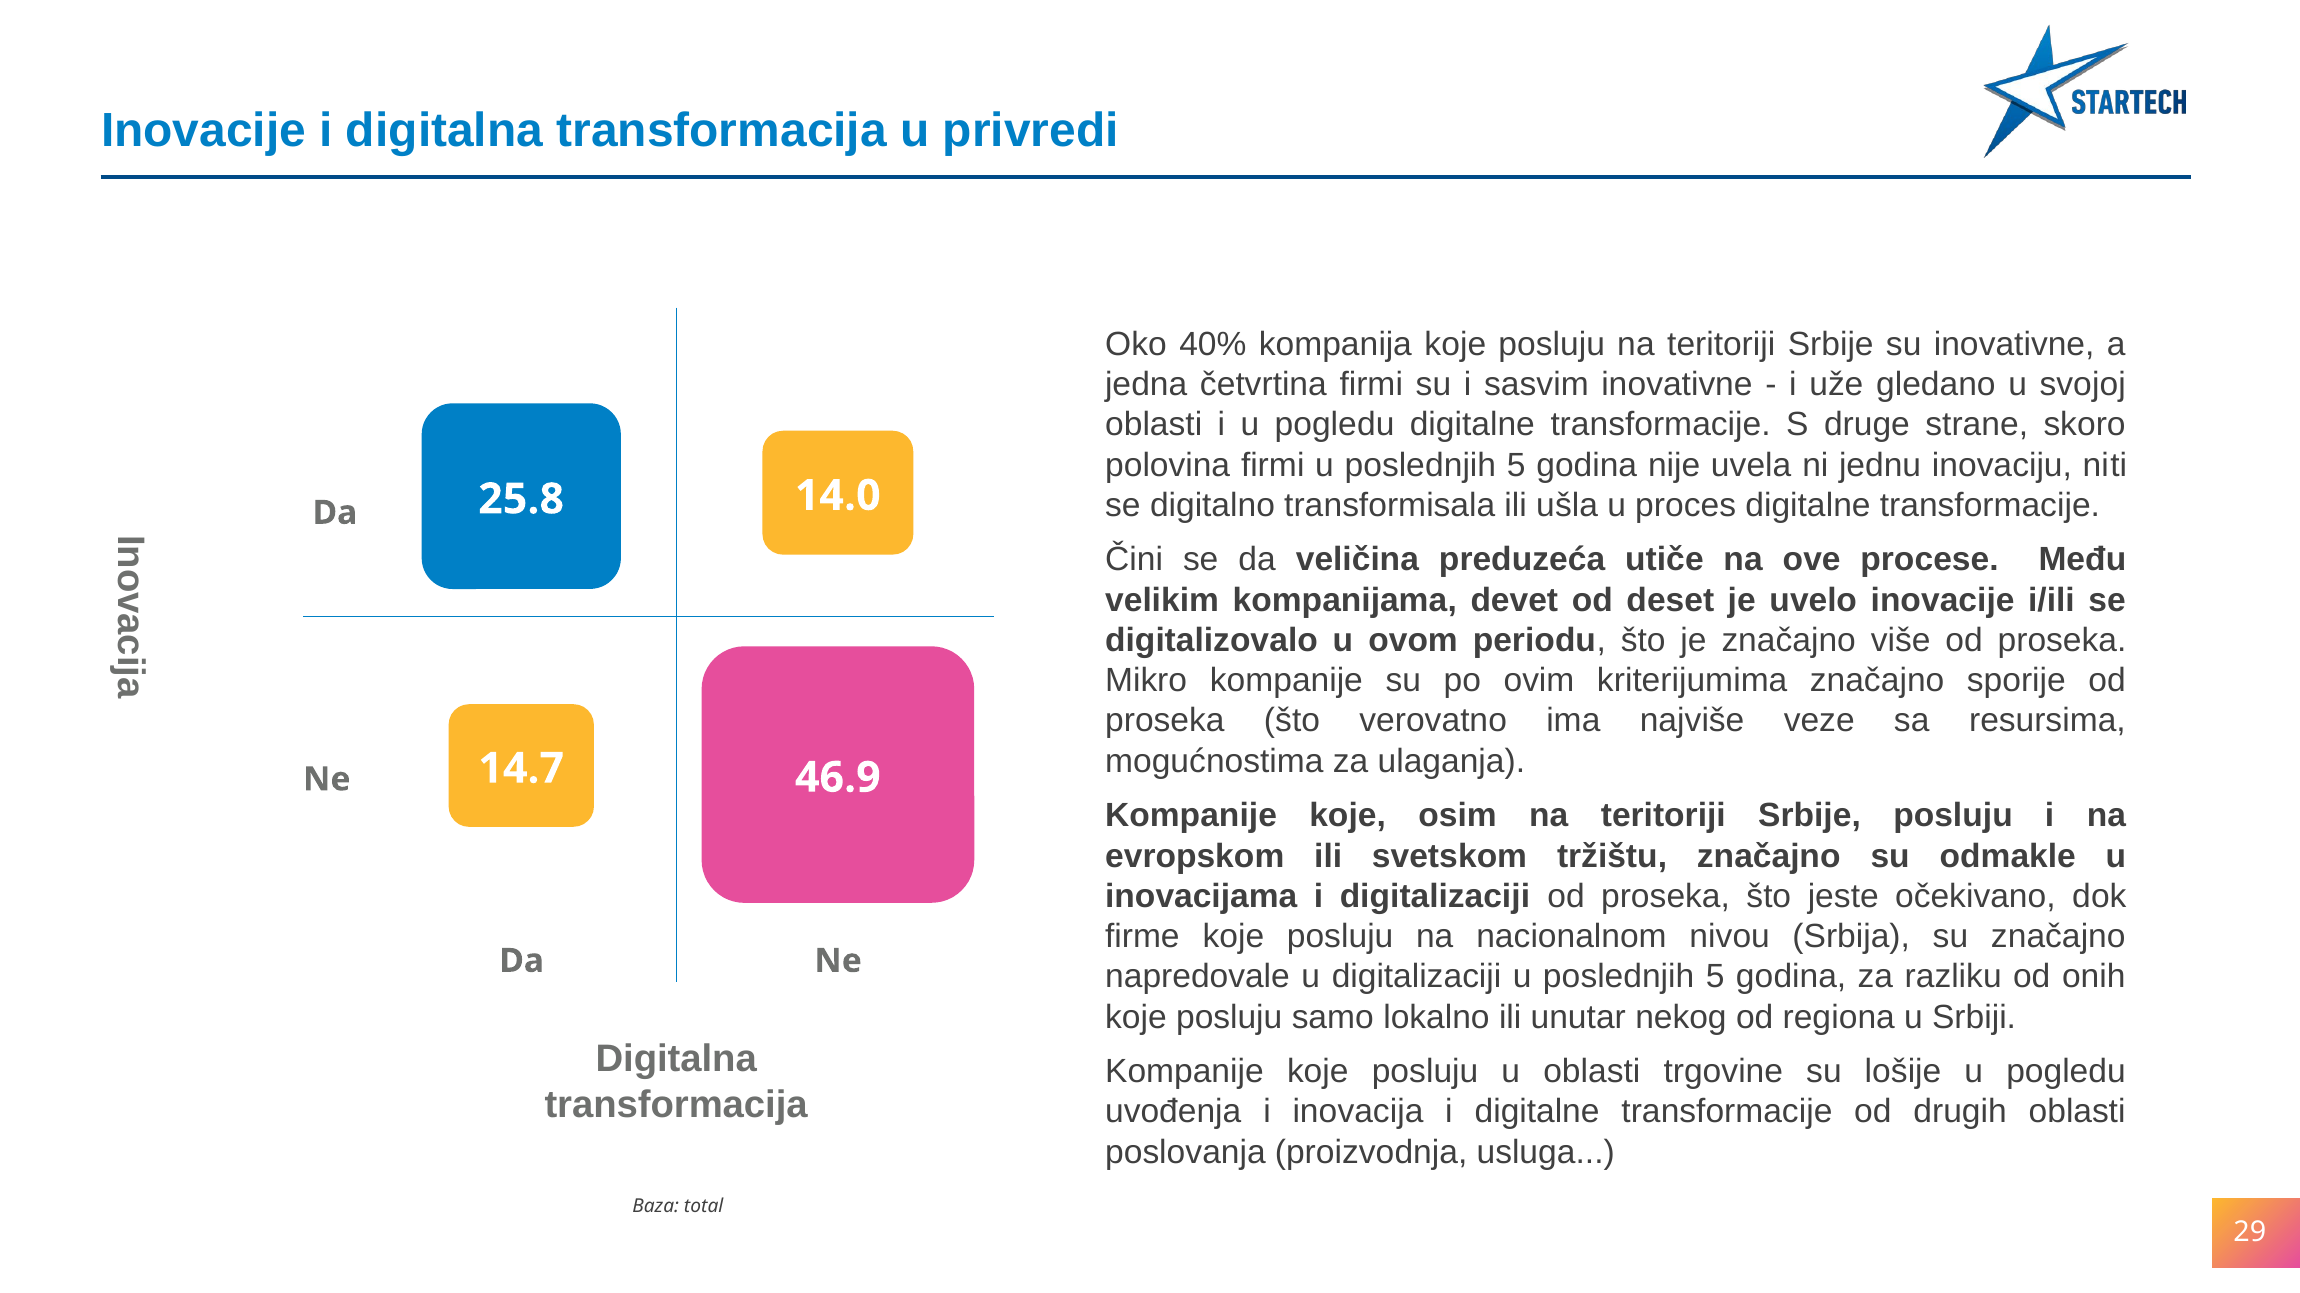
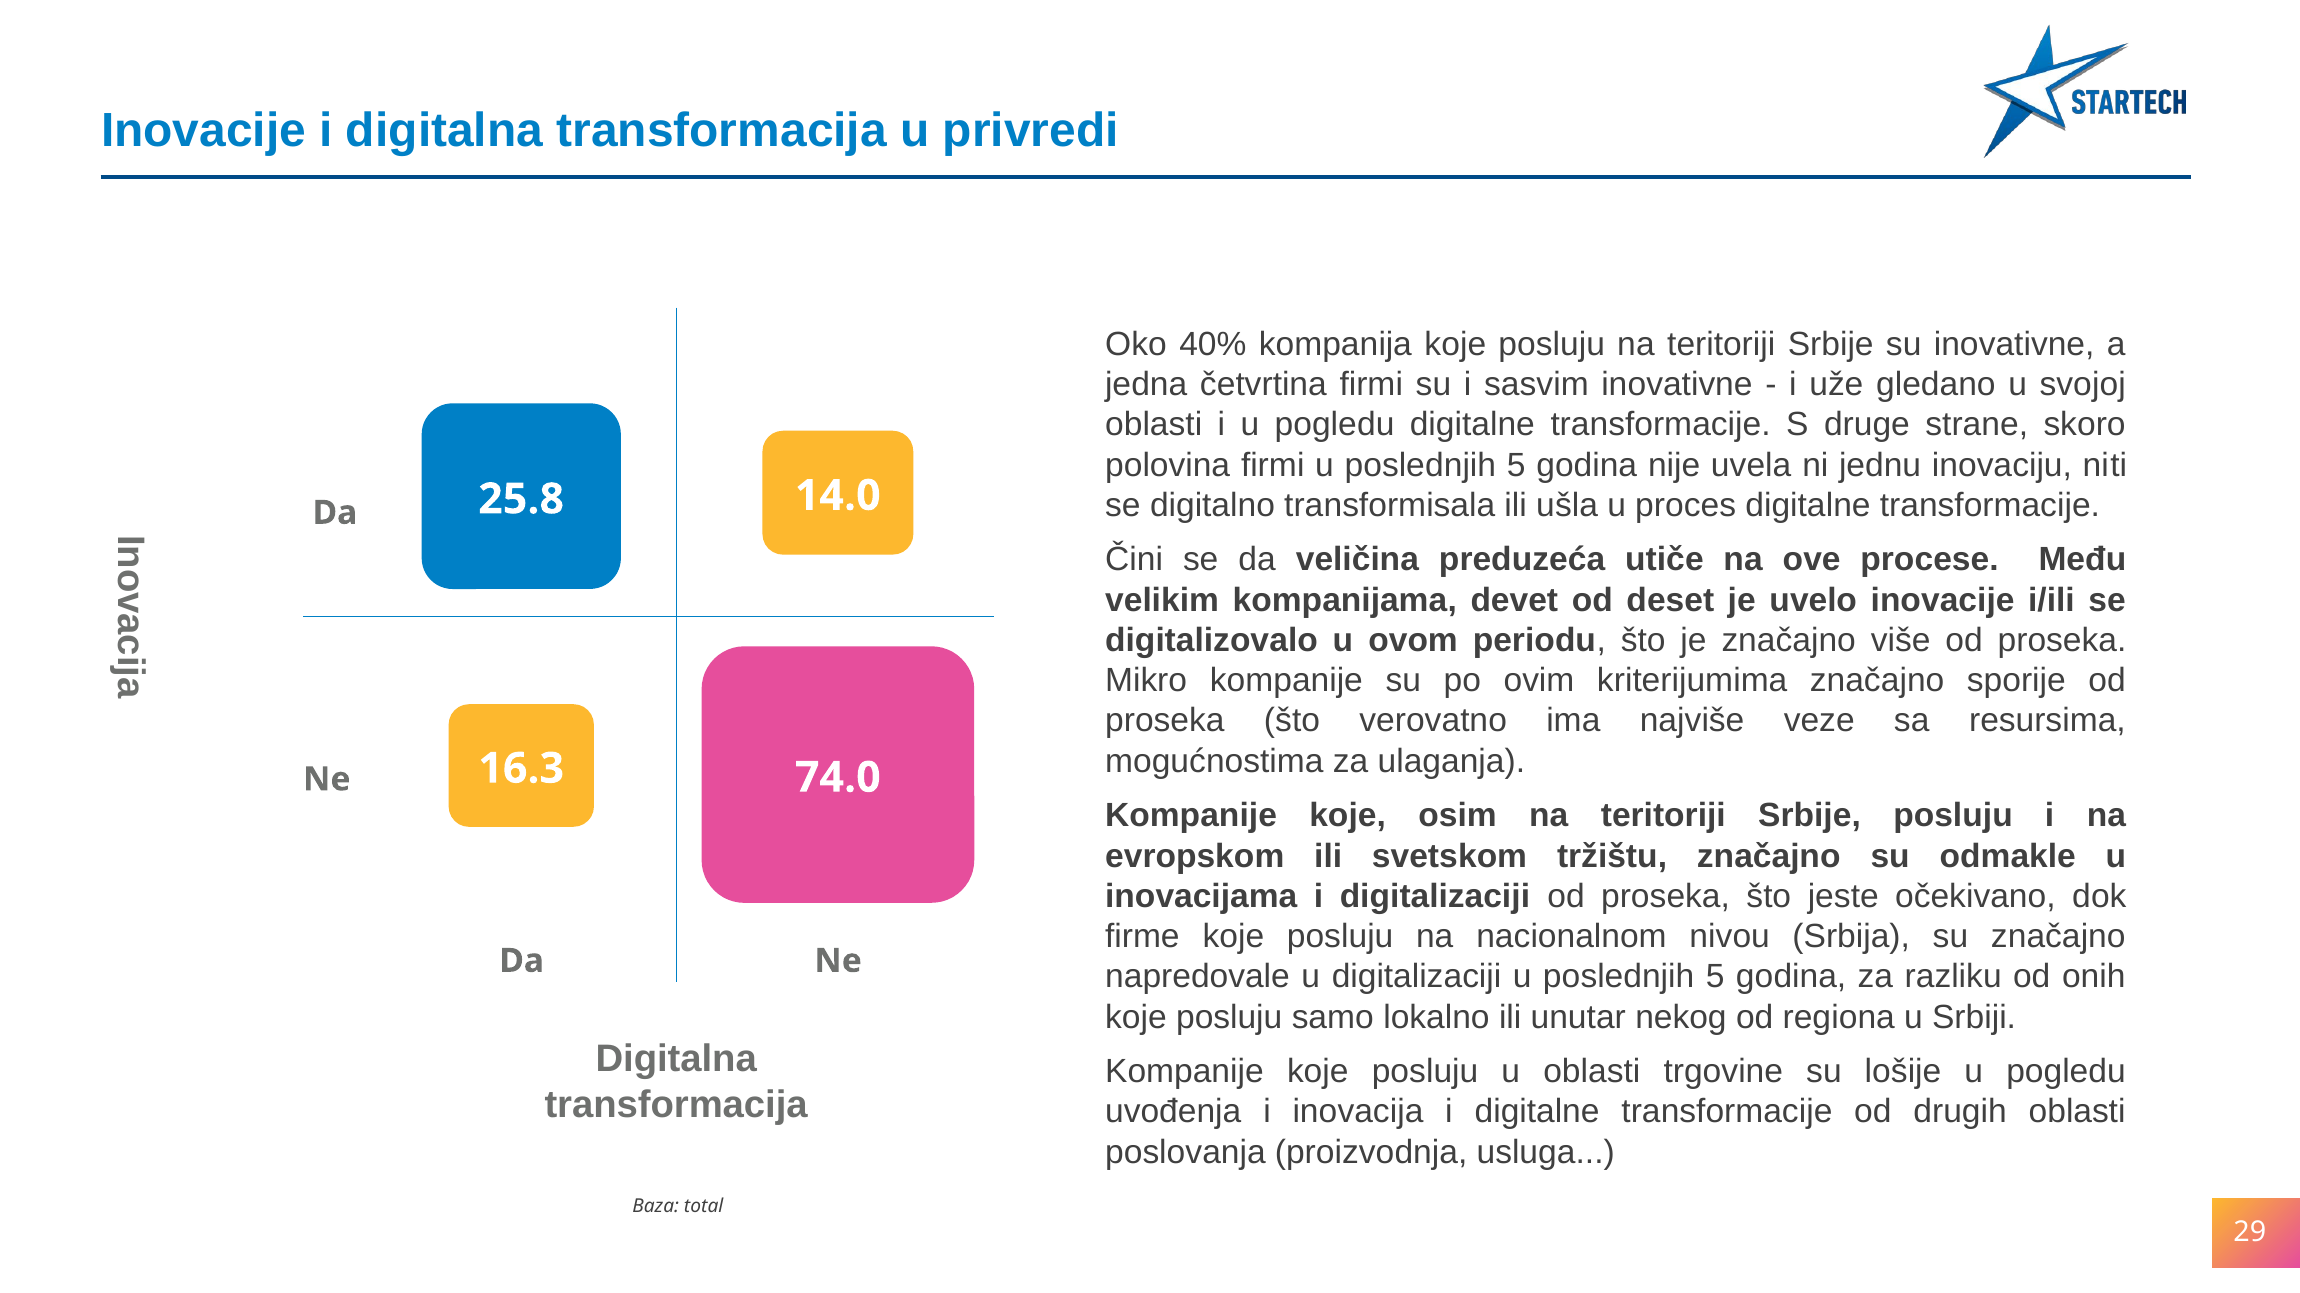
14.7: 14.7 -> 16.3
46.9: 46.9 -> 74.0
